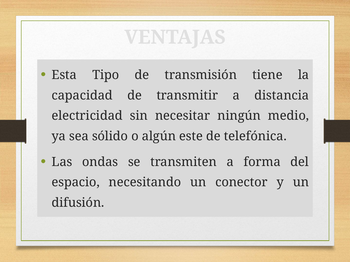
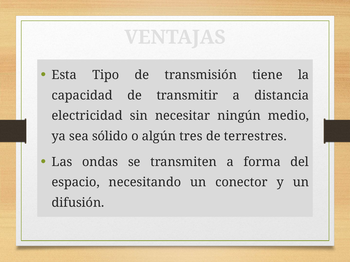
este: este -> tres
telefónica: telefónica -> terrestres
